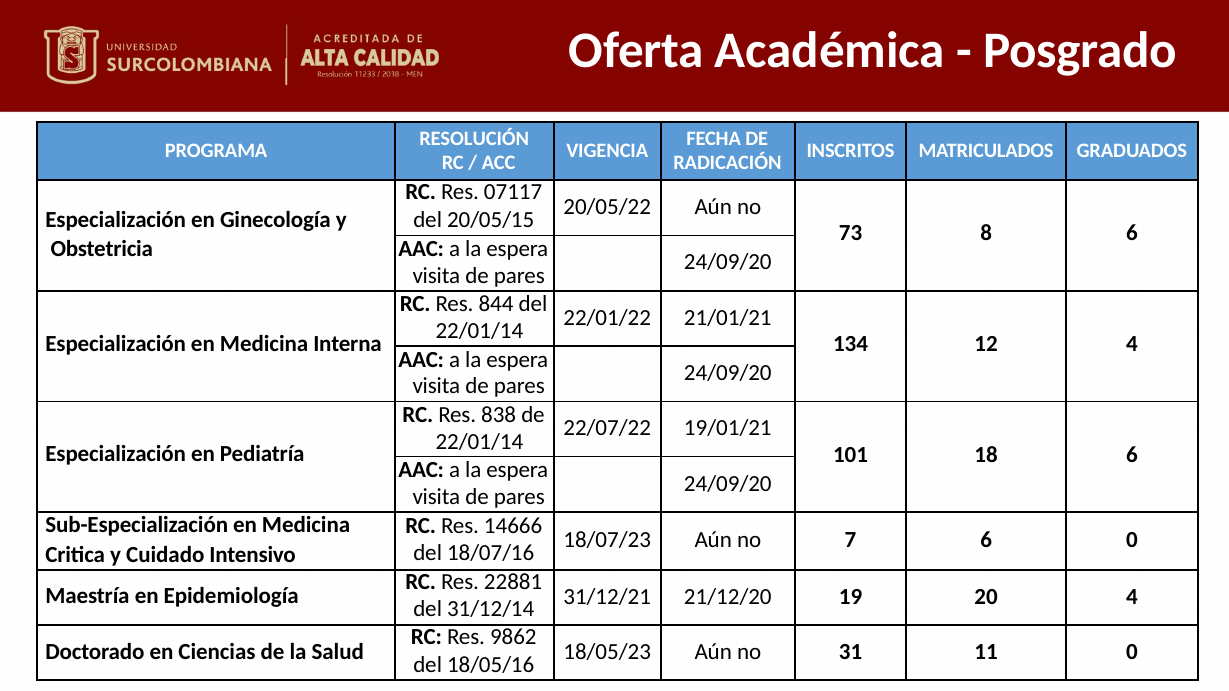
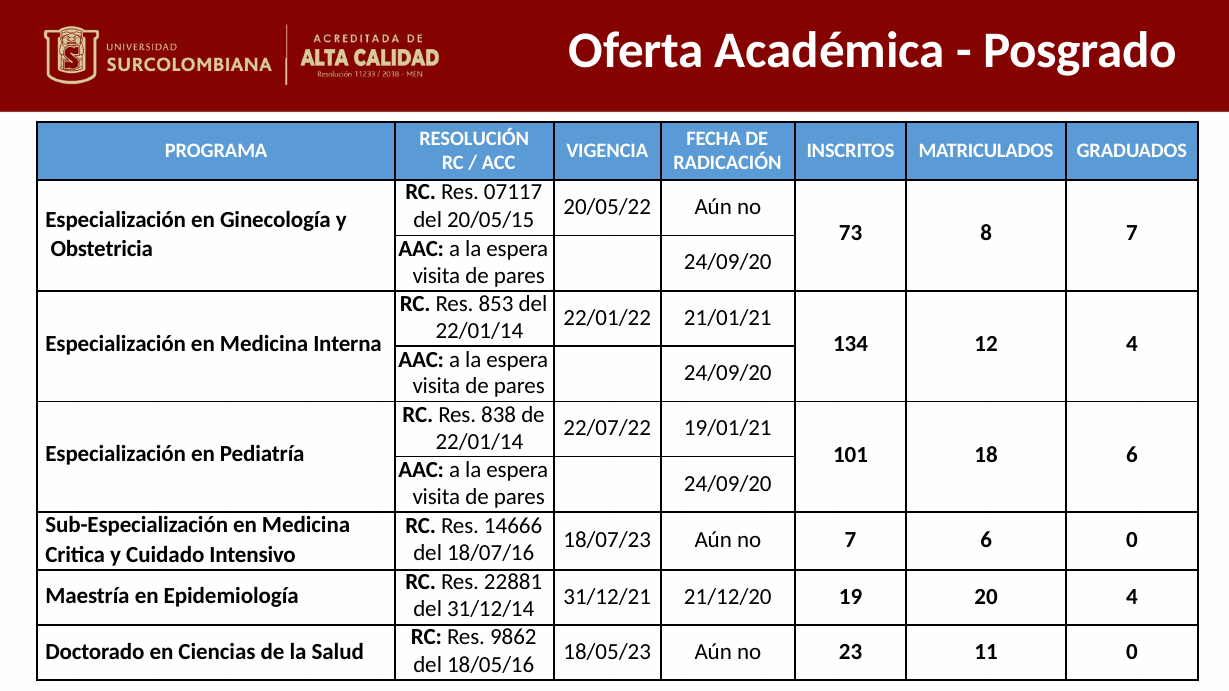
8 6: 6 -> 7
844: 844 -> 853
31: 31 -> 23
